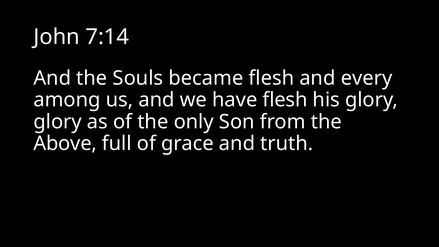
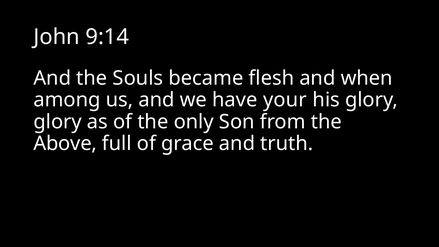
7:14: 7:14 -> 9:14
every: every -> when
have flesh: flesh -> your
